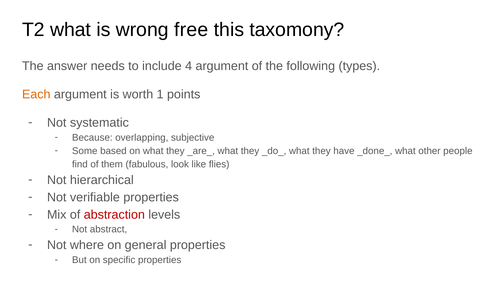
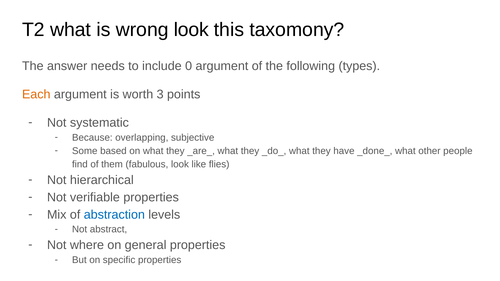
wrong free: free -> look
4: 4 -> 0
1: 1 -> 3
abstraction colour: red -> blue
